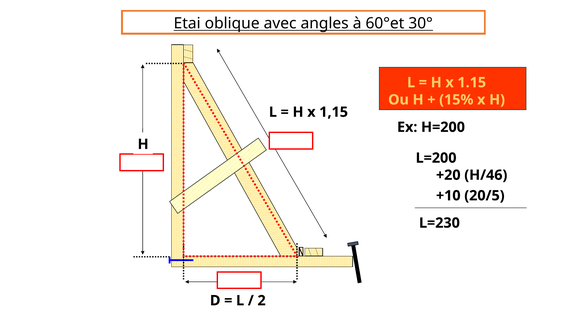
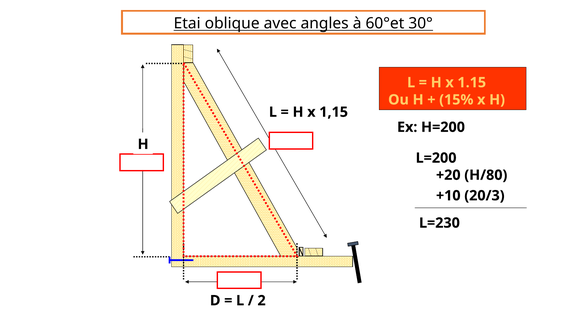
H/46: H/46 -> H/80
20/5: 20/5 -> 20/3
